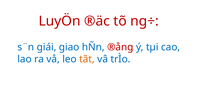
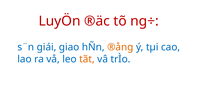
®ång colour: red -> orange
